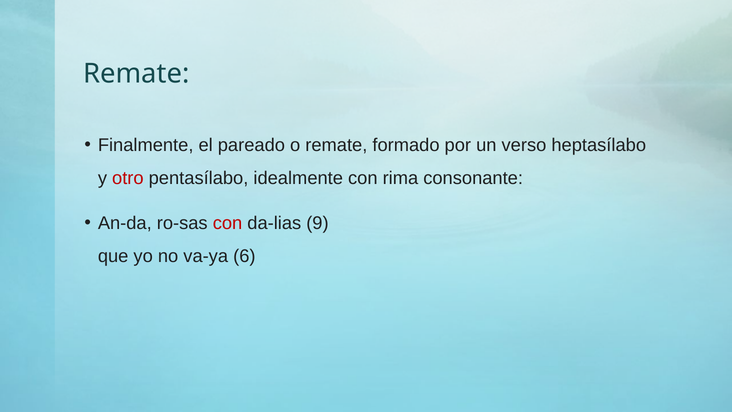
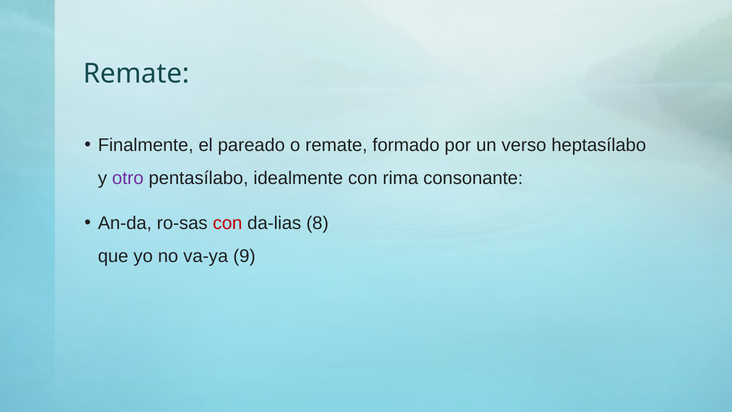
otro colour: red -> purple
9: 9 -> 8
6: 6 -> 9
